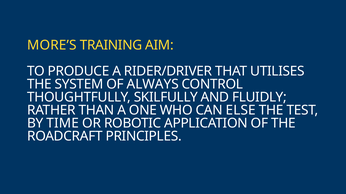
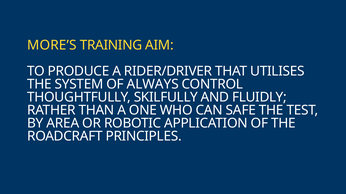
ELSE: ELSE -> SAFE
TIME: TIME -> AREA
